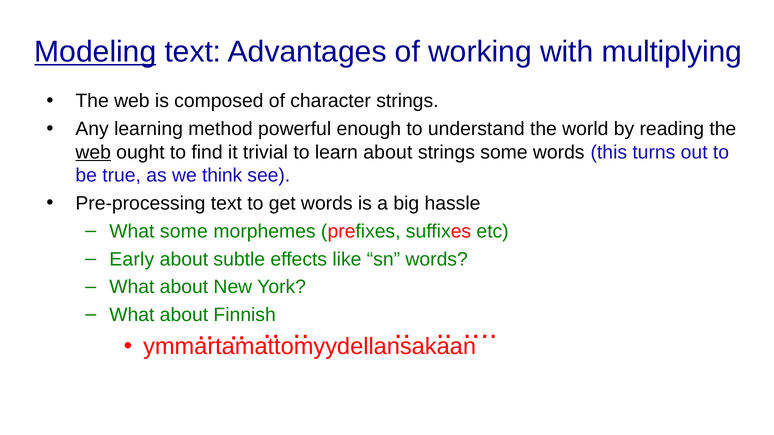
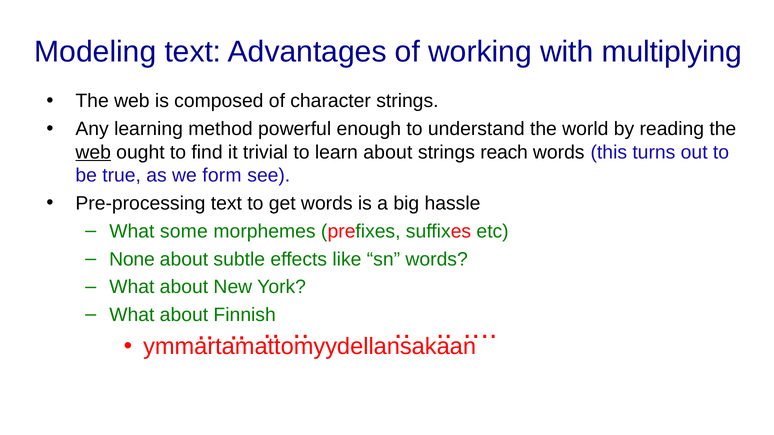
Modeling underline: present -> none
strings some: some -> reach
think: think -> form
Early: Early -> None
